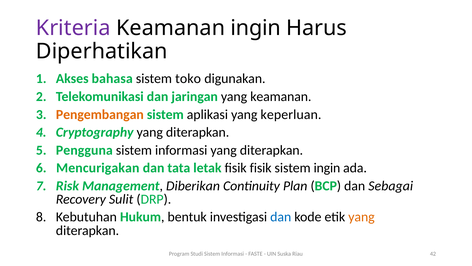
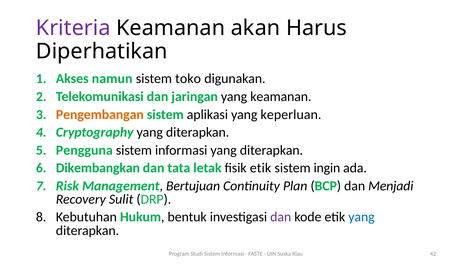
Keamanan ingin: ingin -> akan
bahasa: bahasa -> namun
Mencurigakan: Mencurigakan -> Dikembangkan
fisik fisik: fisik -> etik
Diberikan: Diberikan -> Bertujuan
Sebagai: Sebagai -> Menjadi
dan at (281, 217) colour: blue -> purple
yang at (361, 217) colour: orange -> blue
